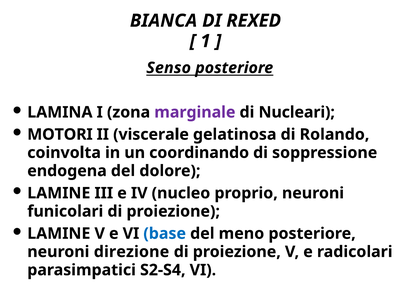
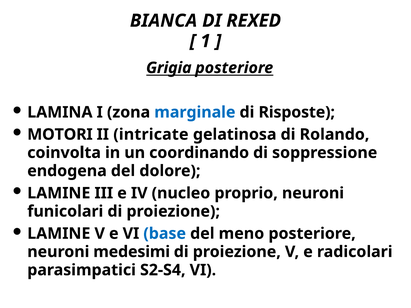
Senso: Senso -> Grigia
marginale colour: purple -> blue
Nucleari: Nucleari -> Risposte
viscerale: viscerale -> intricate
direzione: direzione -> medesimi
